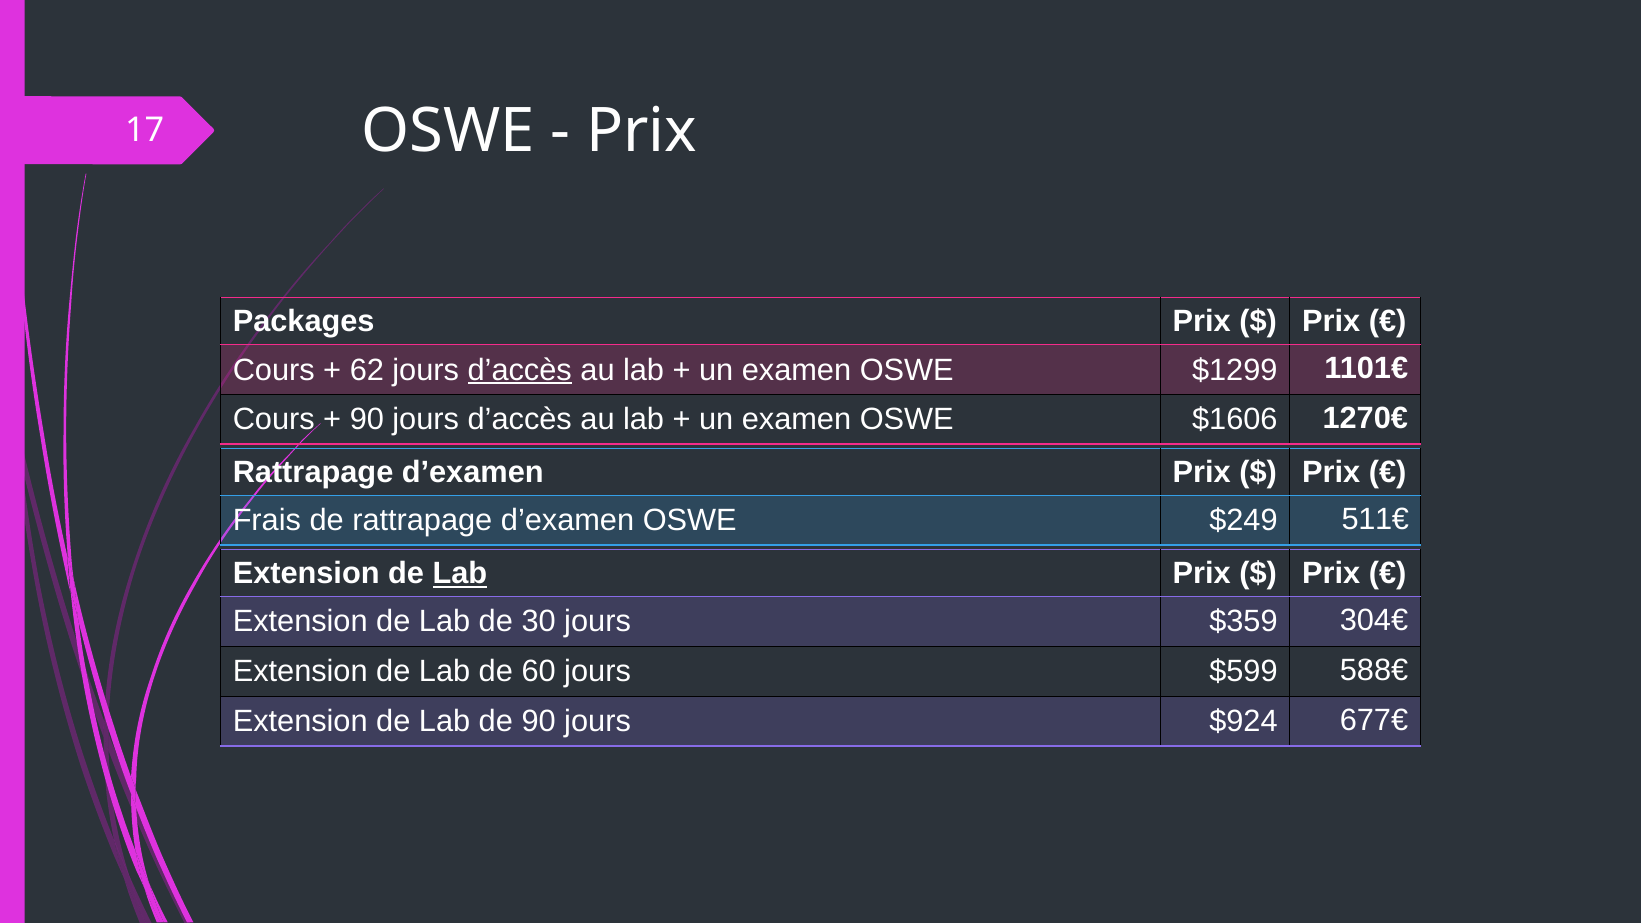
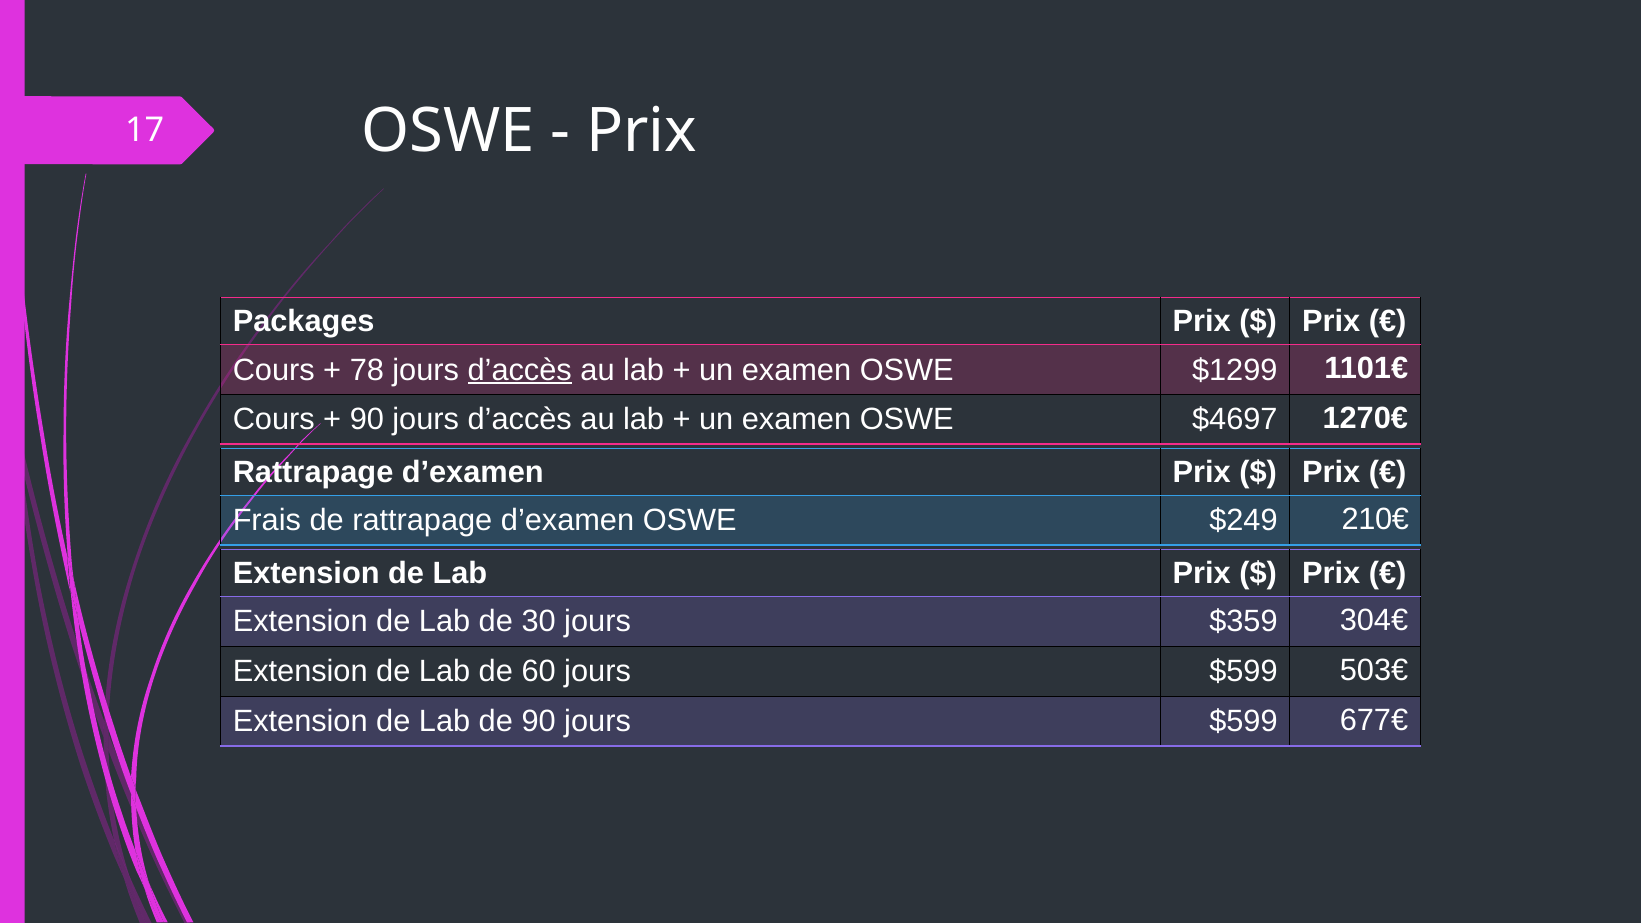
62: 62 -> 78
$1606: $1606 -> $4697
511€: 511€ -> 210€
Lab at (460, 573) underline: present -> none
588€: 588€ -> 503€
90 jours $924: $924 -> $599
